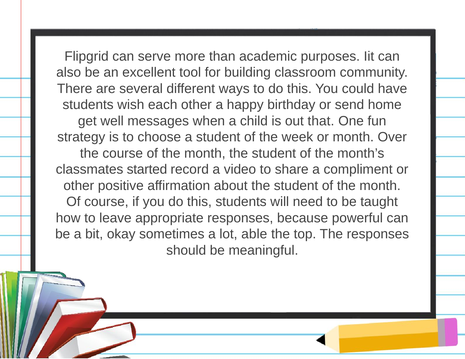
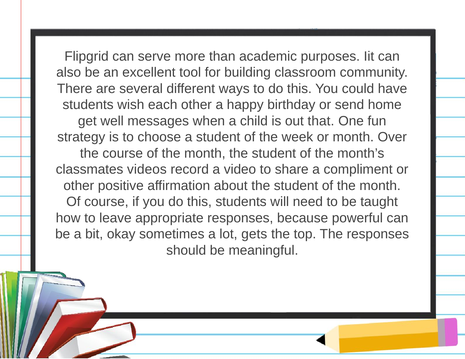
started: started -> videos
able: able -> gets
